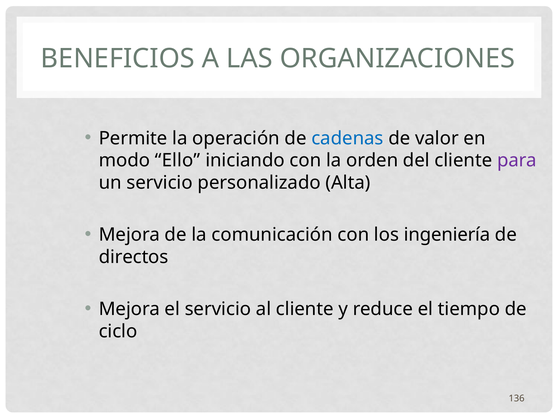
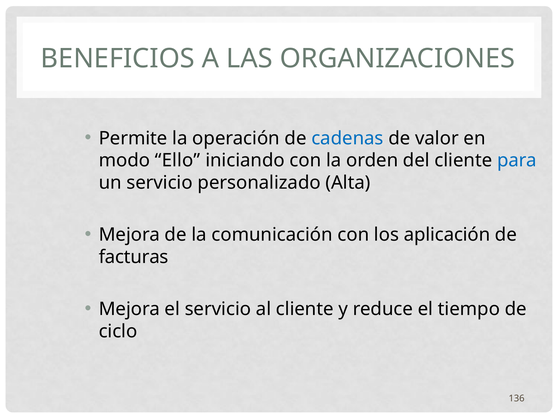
para colour: purple -> blue
ingeniería: ingeniería -> aplicación
directos: directos -> facturas
